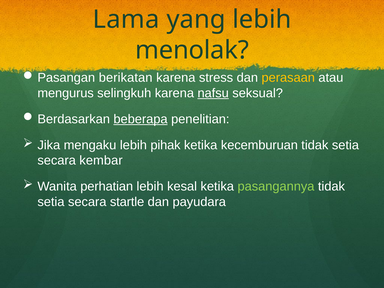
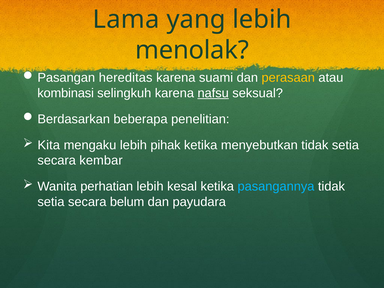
berikatan: berikatan -> hereditas
stress: stress -> suami
mengurus: mengurus -> kombinasi
beberapa underline: present -> none
Jika: Jika -> Kita
kecemburuan: kecemburuan -> menyebutkan
pasangannya colour: light green -> light blue
startle: startle -> belum
